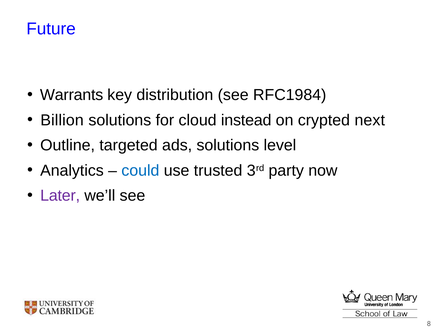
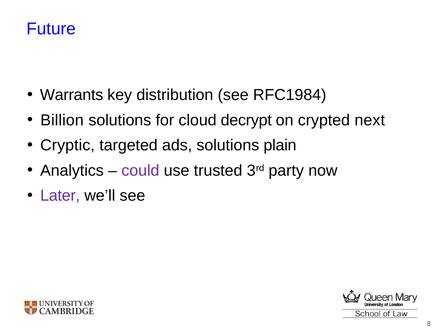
instead: instead -> decrypt
Outline: Outline -> Cryptic
level: level -> plain
could colour: blue -> purple
